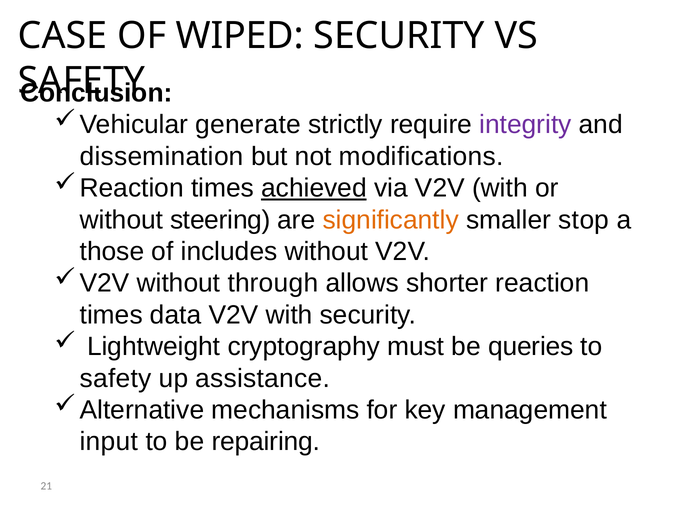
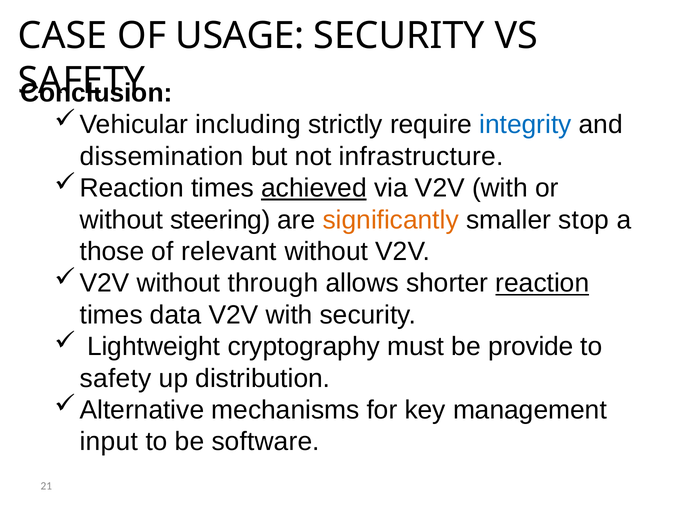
WIPED: WIPED -> USAGE
generate: generate -> including
integrity colour: purple -> blue
modifications: modifications -> infrastructure
includes: includes -> relevant
reaction underline: none -> present
queries: queries -> provide
assistance: assistance -> distribution
repairing: repairing -> software
